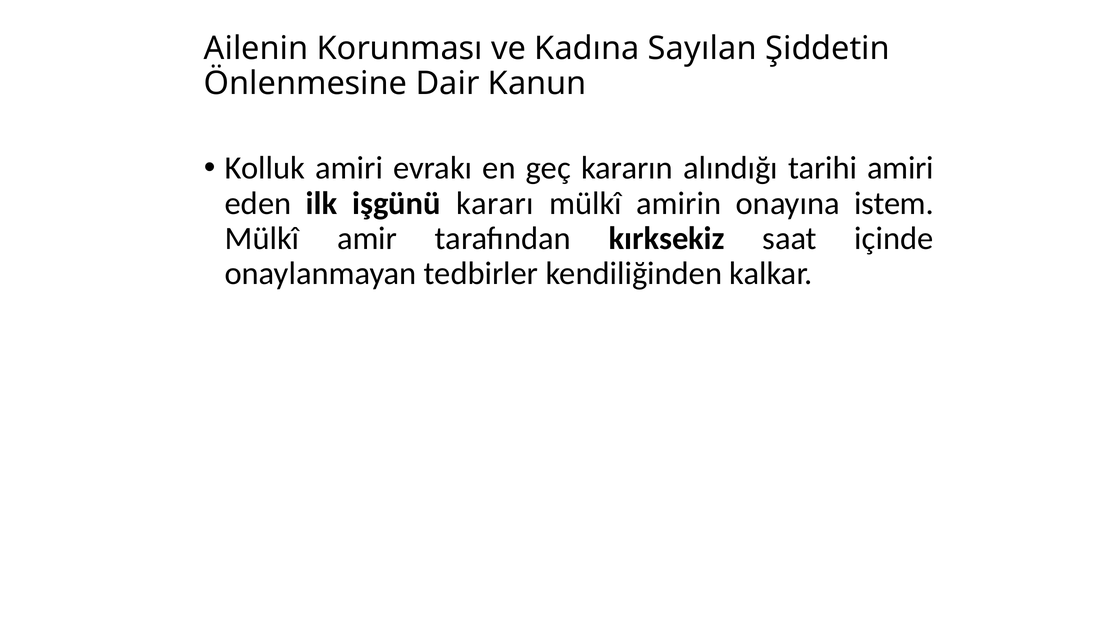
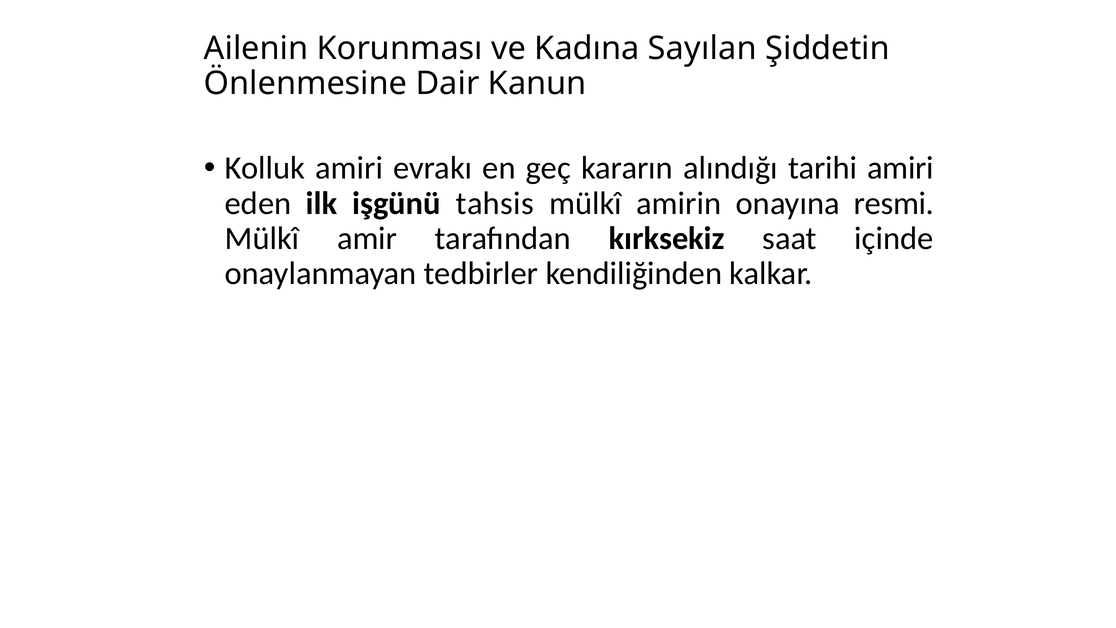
kararı: kararı -> tahsis
istem: istem -> resmi
